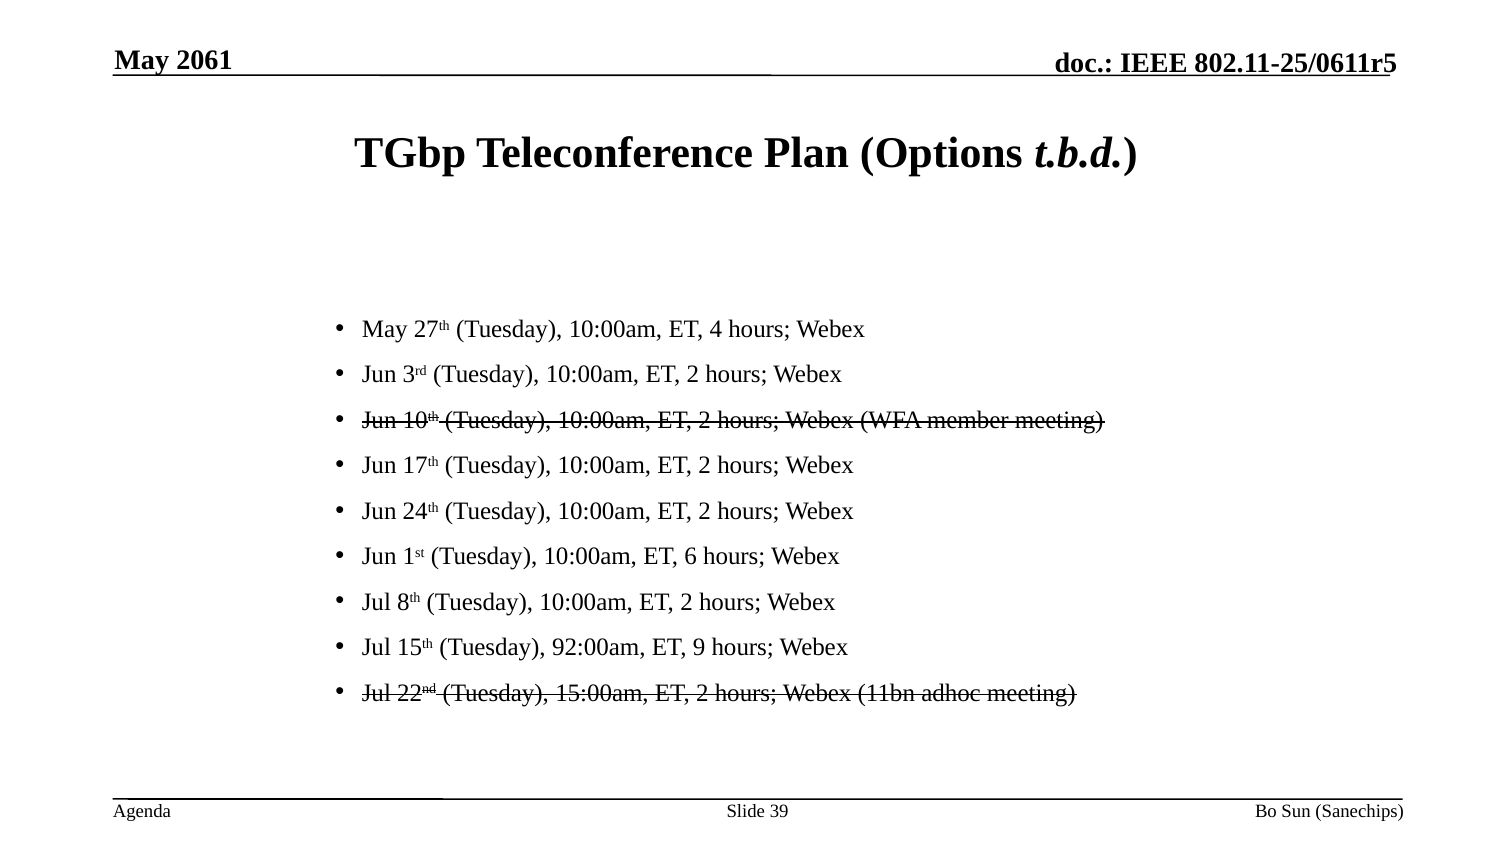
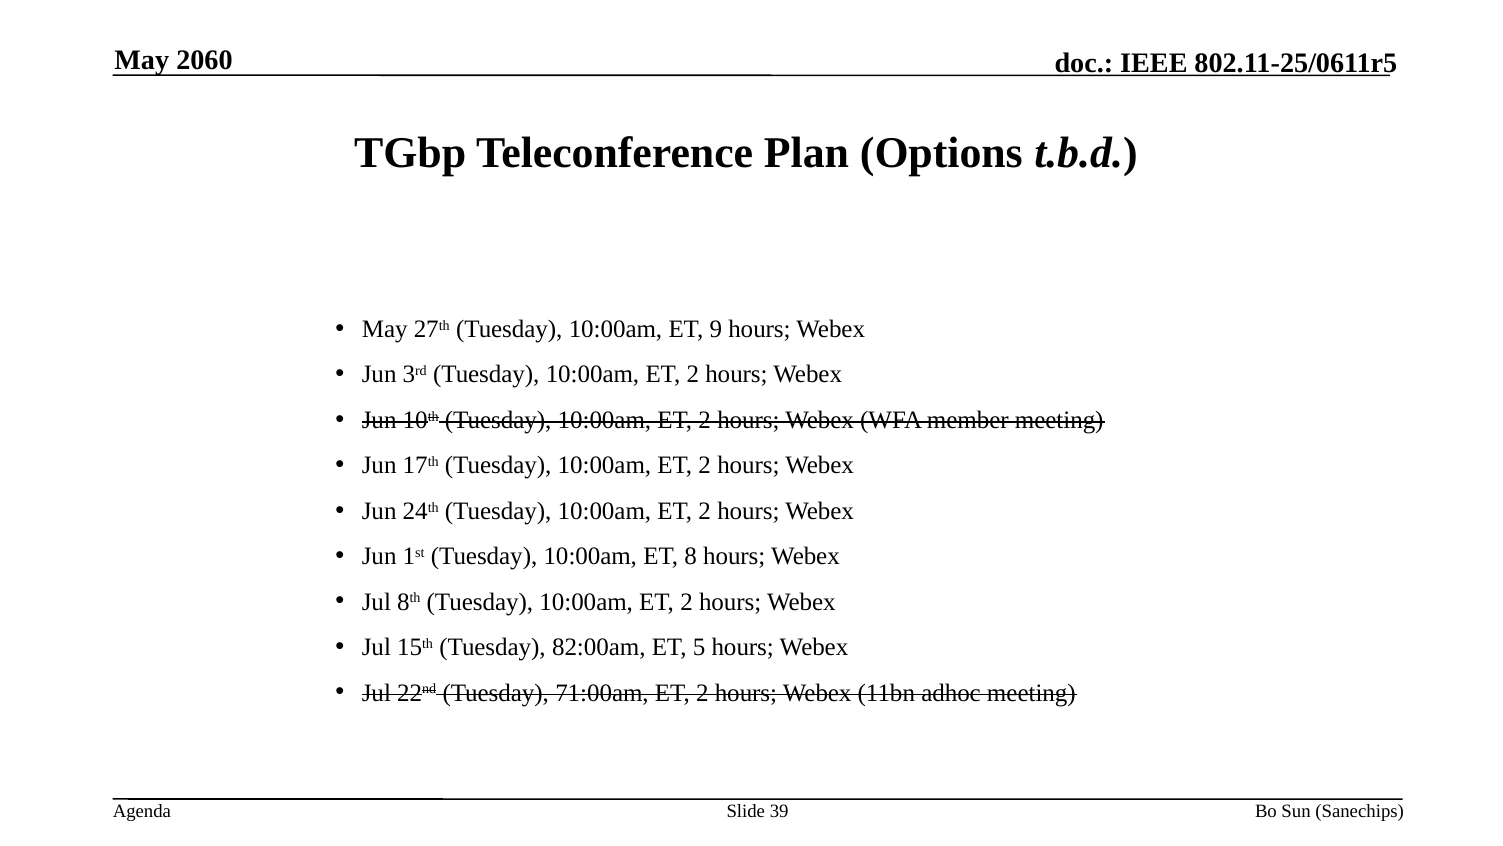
2061: 2061 -> 2060
4: 4 -> 9
6: 6 -> 8
92:00am: 92:00am -> 82:00am
9: 9 -> 5
15:00am: 15:00am -> 71:00am
